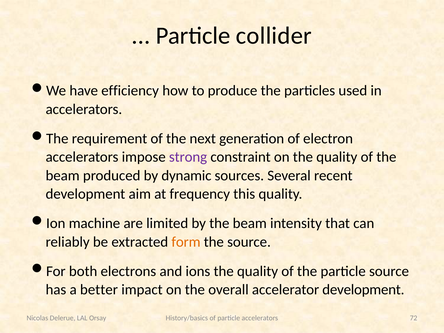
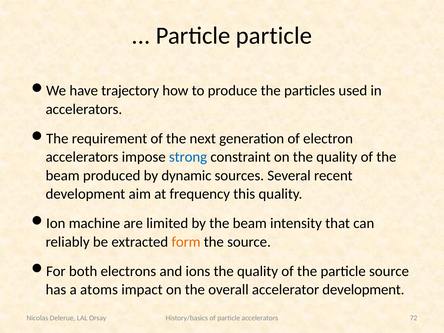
Particle collider: collider -> particle
efficiency: efficiency -> trajectory
strong colour: purple -> blue
better: better -> atoms
